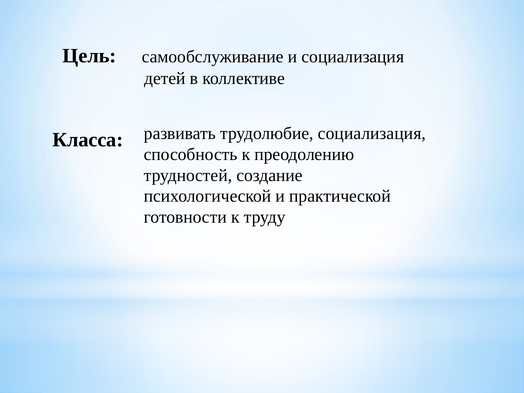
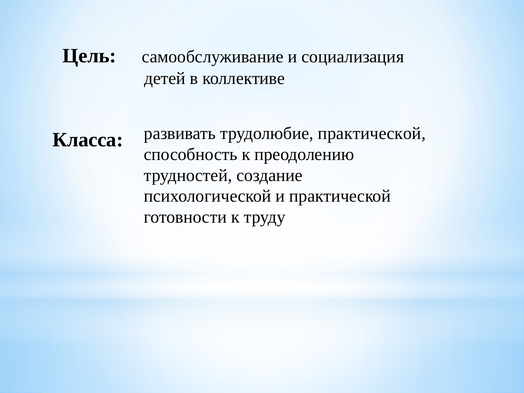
трудолюбие социализация: социализация -> практической
